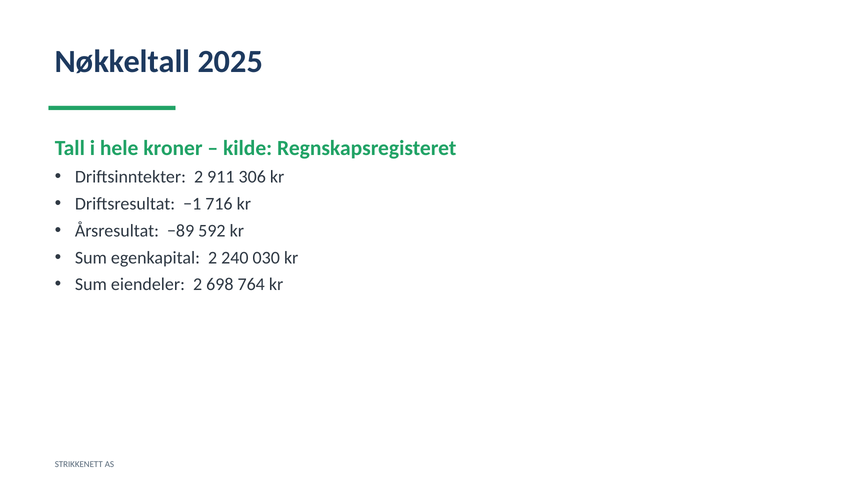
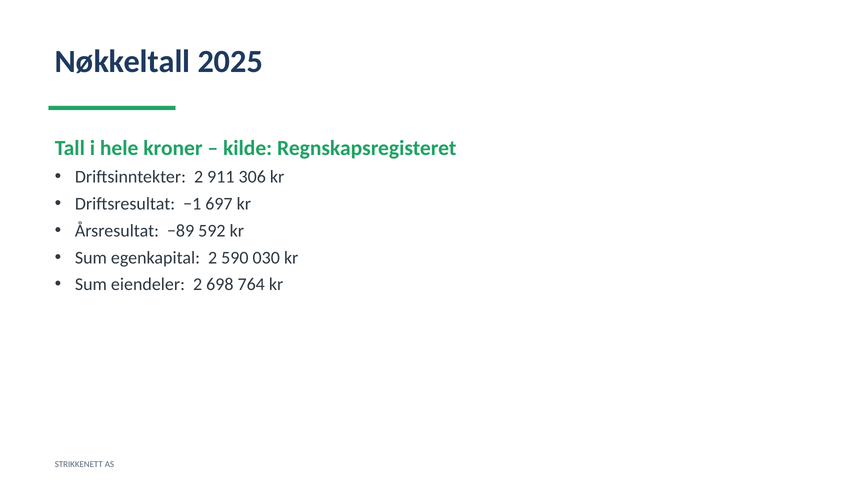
716: 716 -> 697
240: 240 -> 590
